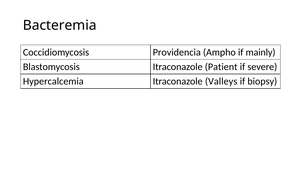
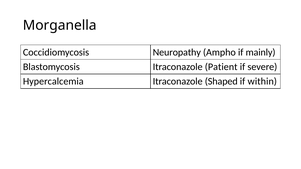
Bacteremia: Bacteremia -> Morganella
Providencia: Providencia -> Neuropathy
Valleys: Valleys -> Shaped
biopsy: biopsy -> within
